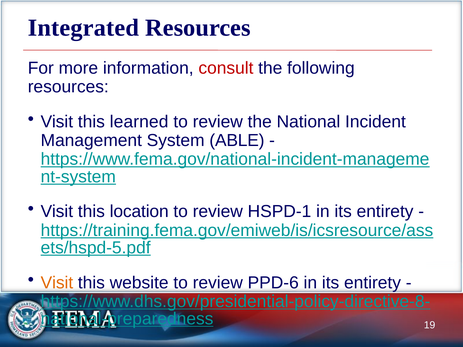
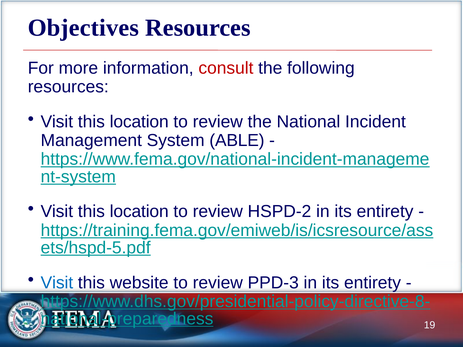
Integrated: Integrated -> Objectives
learned at (139, 122): learned -> location
HSPD-1: HSPD-1 -> HSPD-2
Visit at (57, 283) colour: orange -> blue
PPD-6: PPD-6 -> PPD-3
